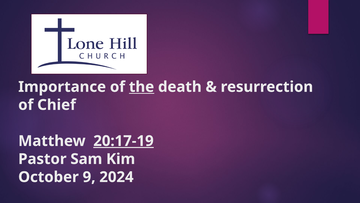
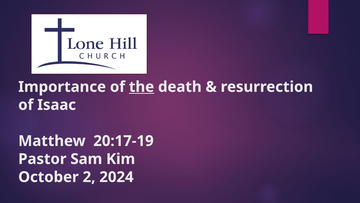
Chief: Chief -> Isaac
20:17-19 underline: present -> none
9: 9 -> 2
